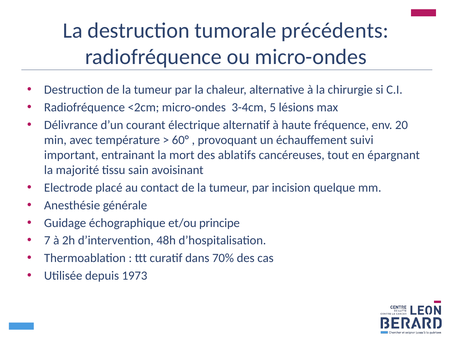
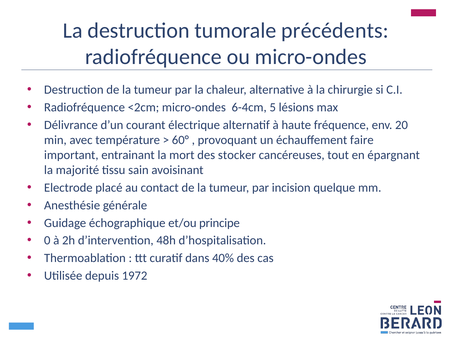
3-4cm: 3-4cm -> 6-4cm
suivi: suivi -> faire
ablatifs: ablatifs -> stocker
7: 7 -> 0
70%: 70% -> 40%
1973: 1973 -> 1972
